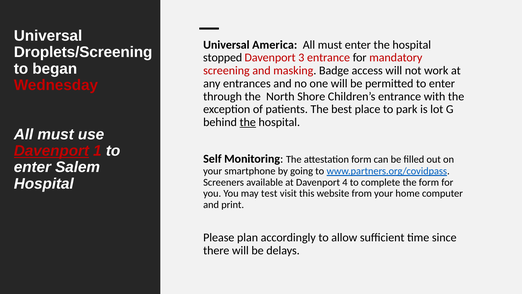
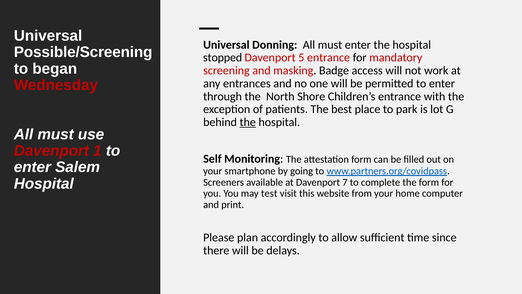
America: America -> Donning
Droplets/Screening: Droplets/Screening -> Possible/Screening
3: 3 -> 5
Davenport at (51, 151) underline: present -> none
4: 4 -> 7
